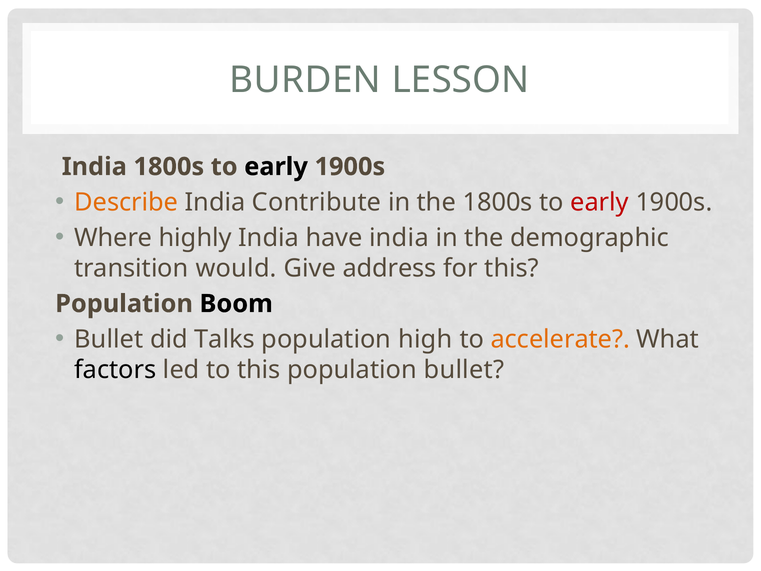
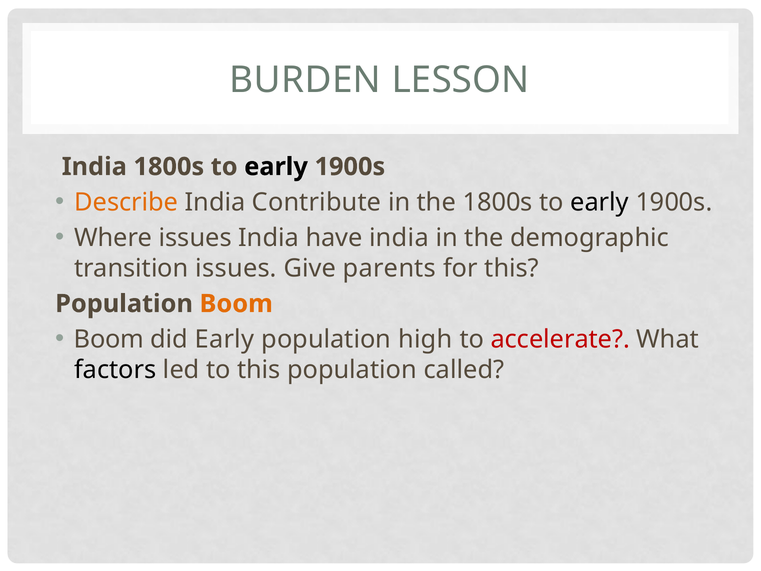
early at (600, 202) colour: red -> black
Where highly: highly -> issues
transition would: would -> issues
address: address -> parents
Boom at (236, 304) colour: black -> orange
Bullet at (109, 339): Bullet -> Boom
did Talks: Talks -> Early
accelerate colour: orange -> red
population bullet: bullet -> called
